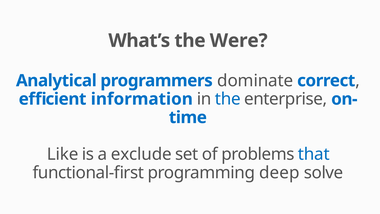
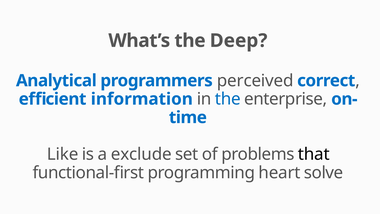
Were: Were -> Deep
dominate: dominate -> perceived
that colour: blue -> black
deep: deep -> heart
